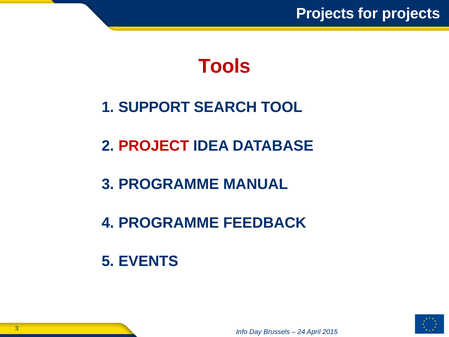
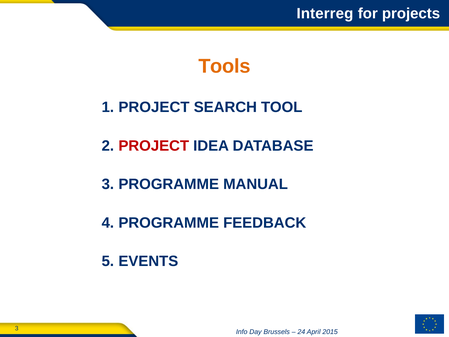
Projects at (325, 14): Projects -> Interreg
Tools colour: red -> orange
SUPPORT at (154, 107): SUPPORT -> PROJECT
